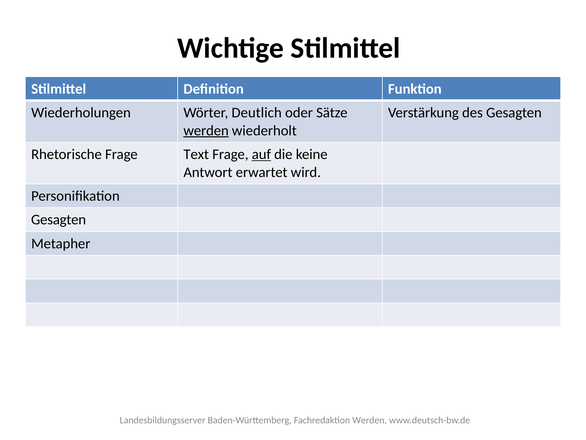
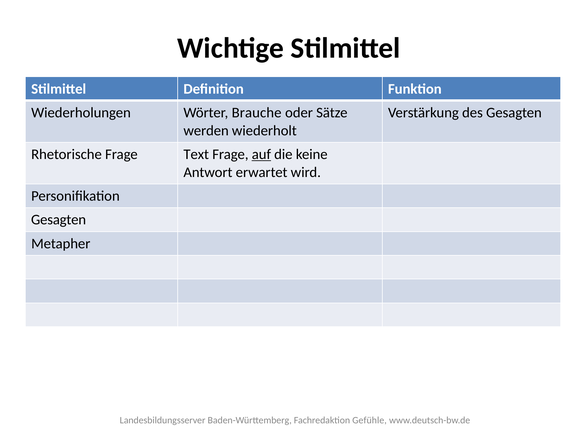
Deutlich: Deutlich -> Brauche
werden at (206, 130) underline: present -> none
Fachredaktion Werden: Werden -> Gefühle
